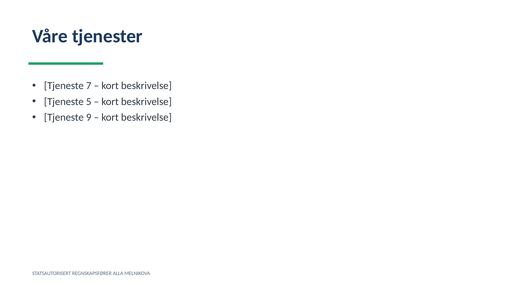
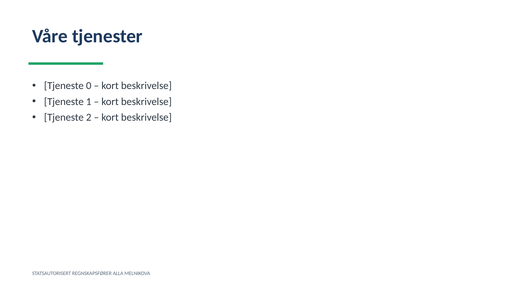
7: 7 -> 0
5: 5 -> 1
9: 9 -> 2
